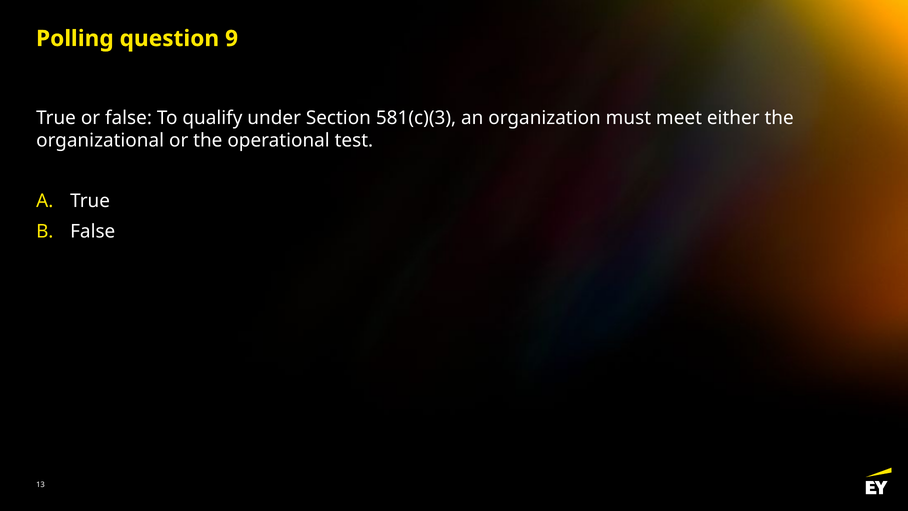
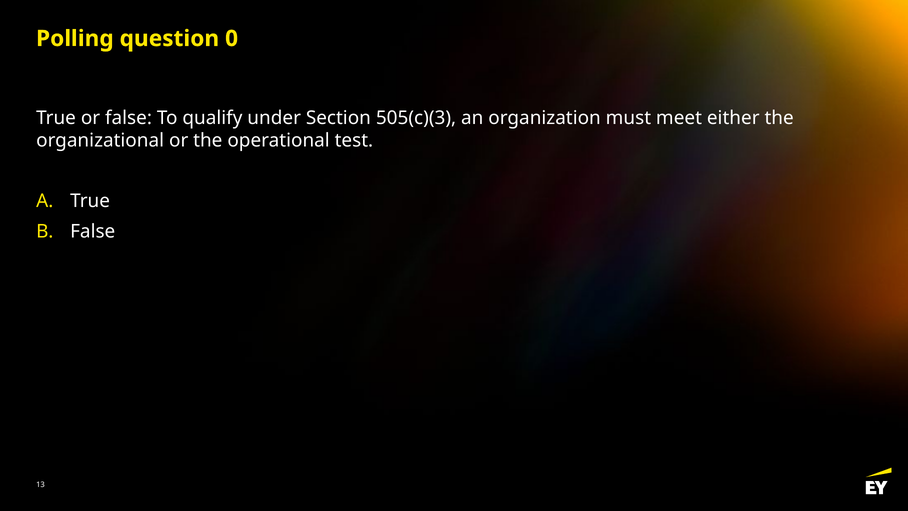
9: 9 -> 0
581(c)(3: 581(c)(3 -> 505(c)(3
